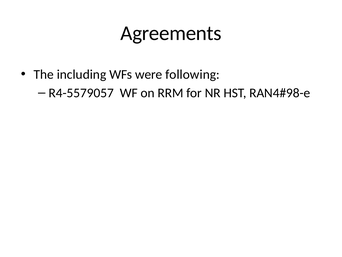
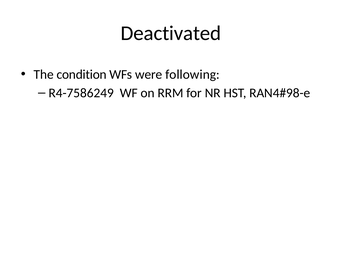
Agreements: Agreements -> Deactivated
including: including -> condition
R4-5579057: R4-5579057 -> R4-7586249
